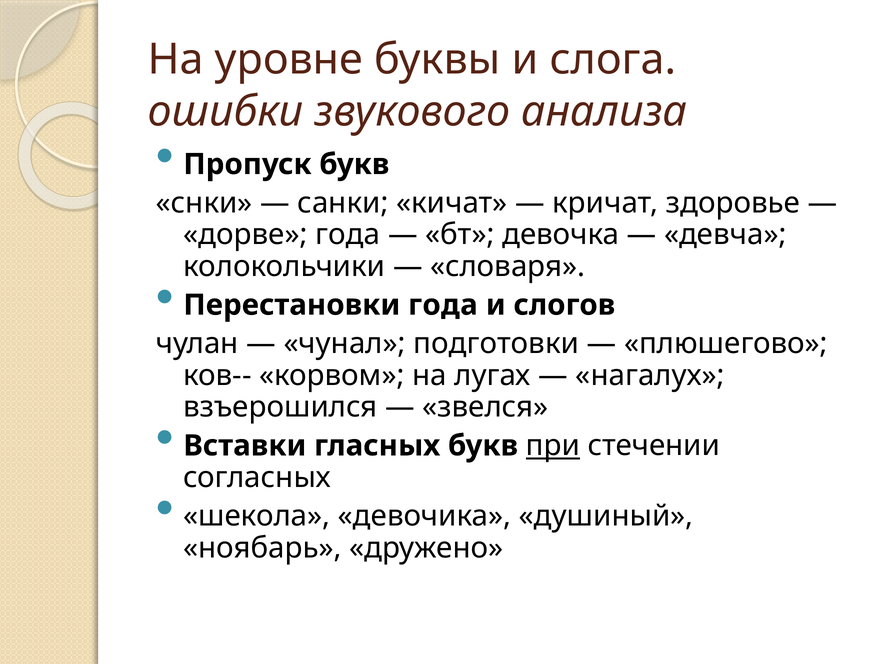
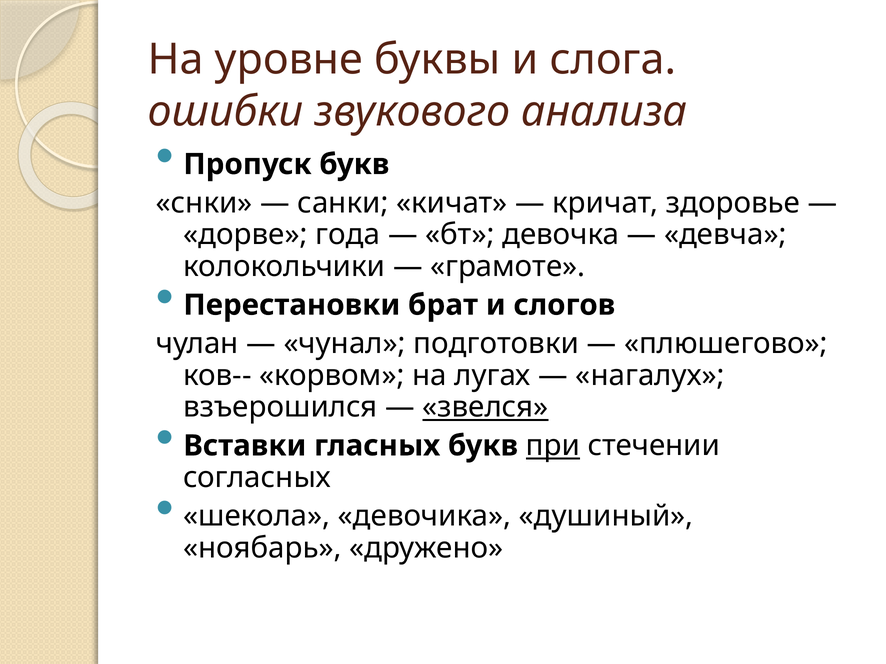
словаря: словаря -> грамоте
Перестановки года: года -> брат
звелся underline: none -> present
